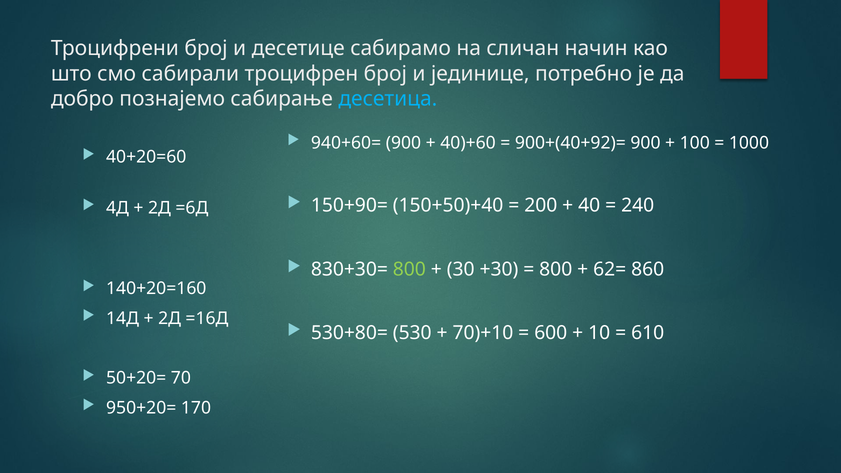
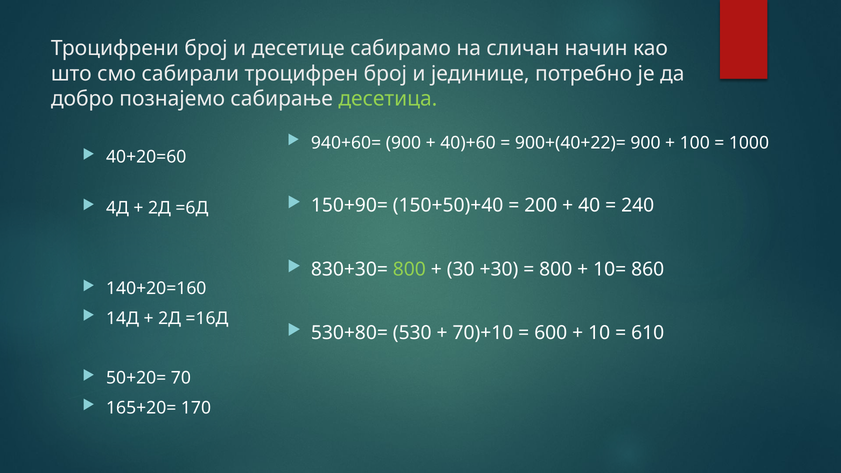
десетица colour: light blue -> light green
900+(40+92)=: 900+(40+92)= -> 900+(40+22)=
62=: 62= -> 10=
950+20=: 950+20= -> 165+20=
